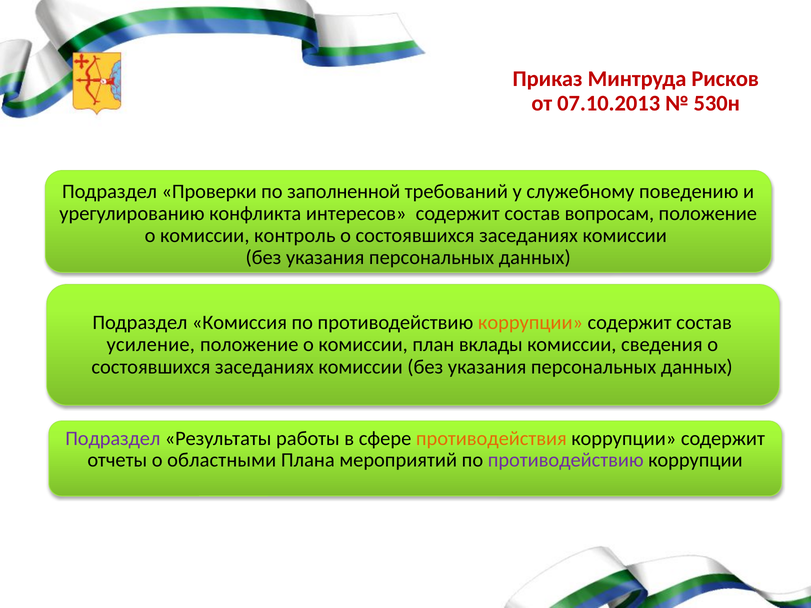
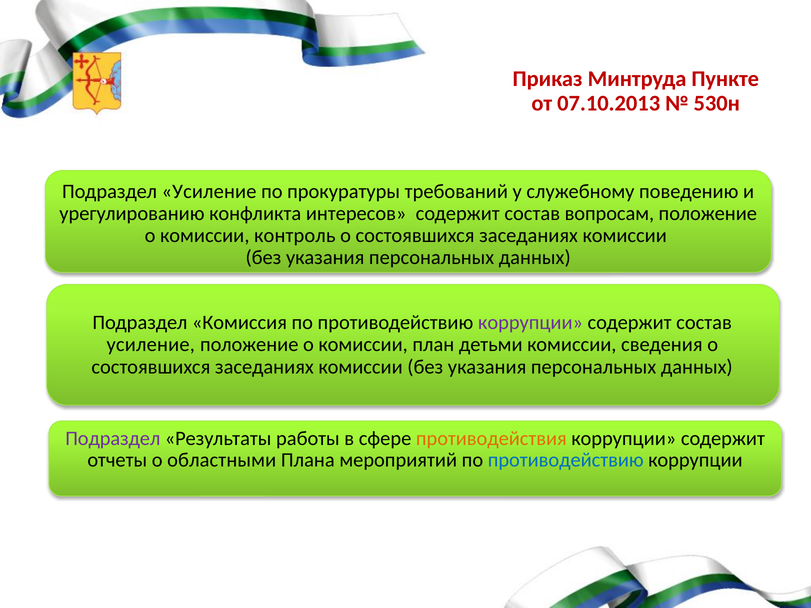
Рисков: Рисков -> Пункте
Подраздел Проверки: Проверки -> Усиление
заполненной: заполненной -> прокуратуры
коррупции at (530, 323) colour: orange -> purple
вклады: вклады -> детьми
противодействию at (566, 460) colour: purple -> blue
